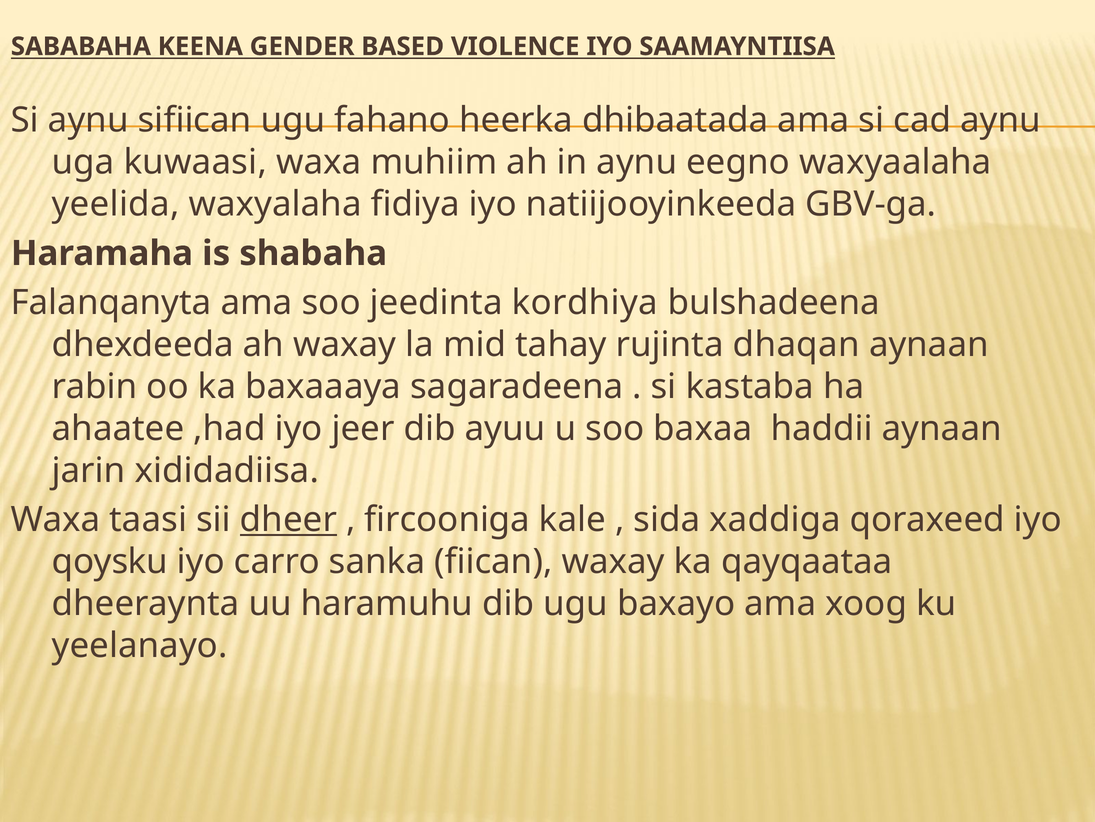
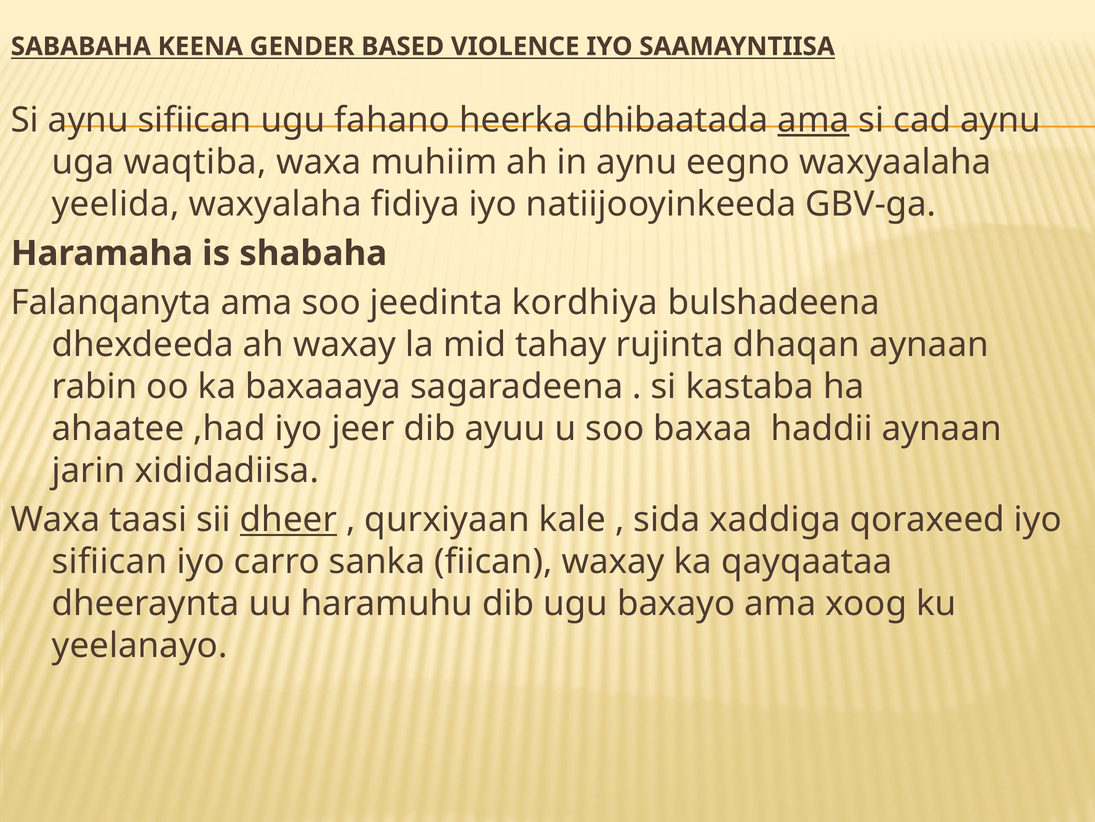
ama at (813, 120) underline: none -> present
kuwaasi: kuwaasi -> waqtiba
fircooniga: fircooniga -> qurxiyaan
qoysku at (110, 561): qoysku -> sifiican
